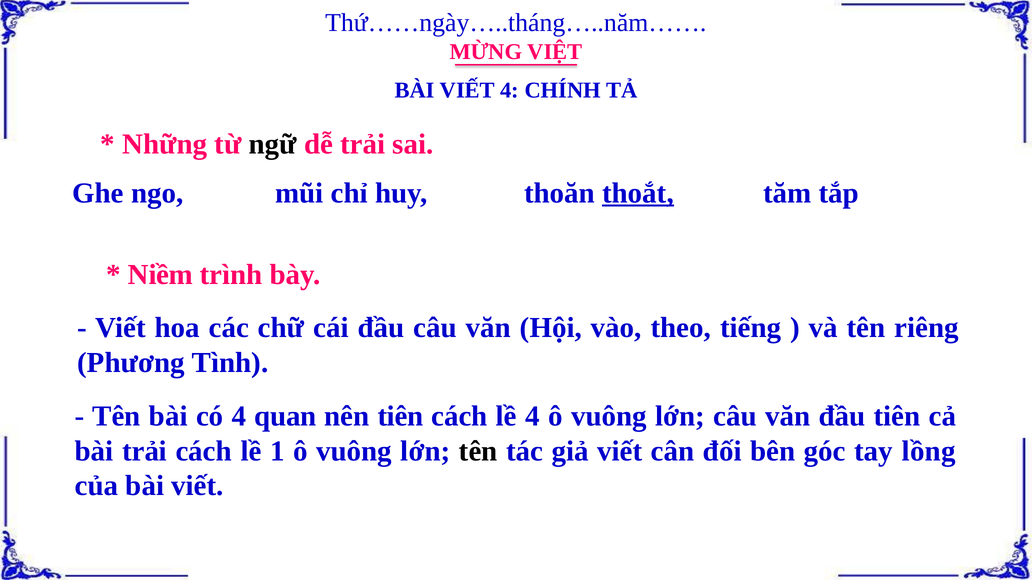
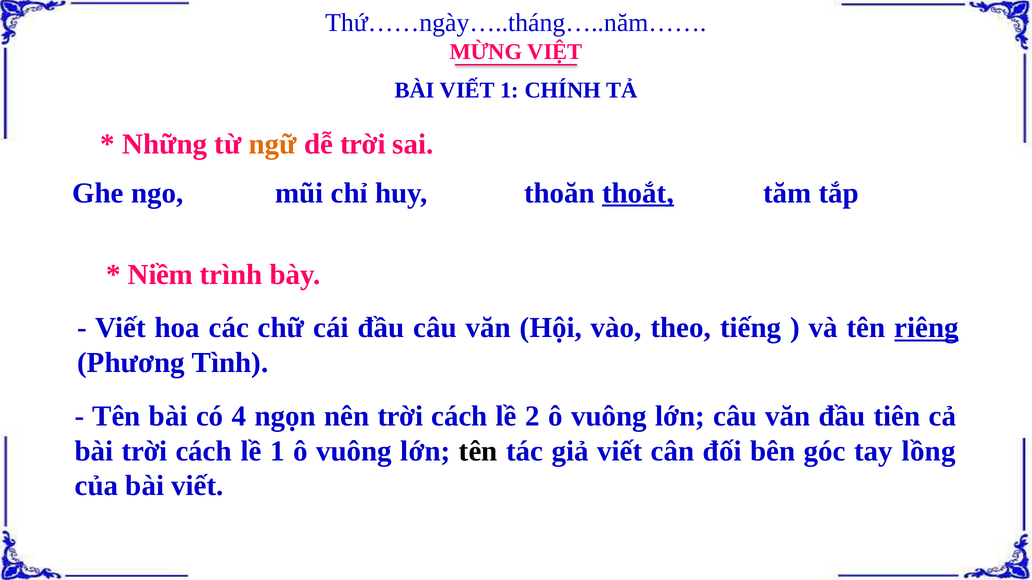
VIẾT 4: 4 -> 1
ngữ colour: black -> orange
dễ trải: trải -> trời
riêng underline: none -> present
quan: quan -> ngọn
nên tiên: tiên -> trời
lề 4: 4 -> 2
bài trải: trải -> trời
